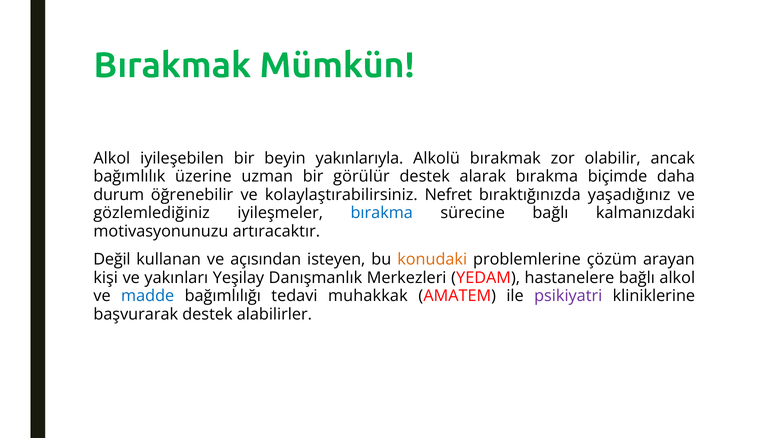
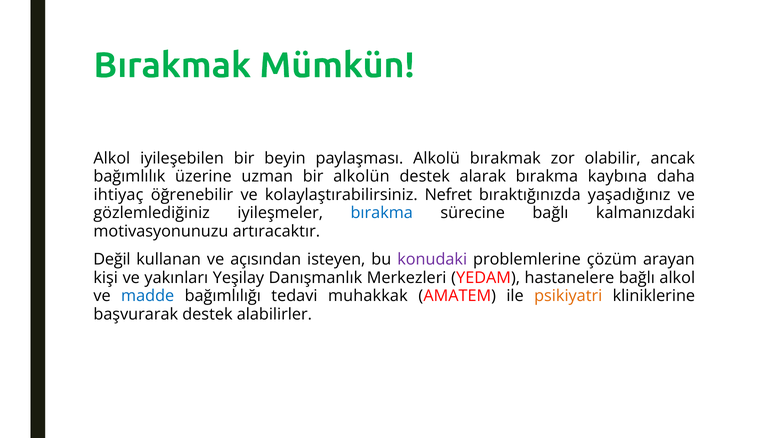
yakınlarıyla: yakınlarıyla -> paylaşması
görülür: görülür -> alkolün
biçimde: biçimde -> kaybına
durum: durum -> ihtiyaç
konudaki colour: orange -> purple
psikiyatri colour: purple -> orange
